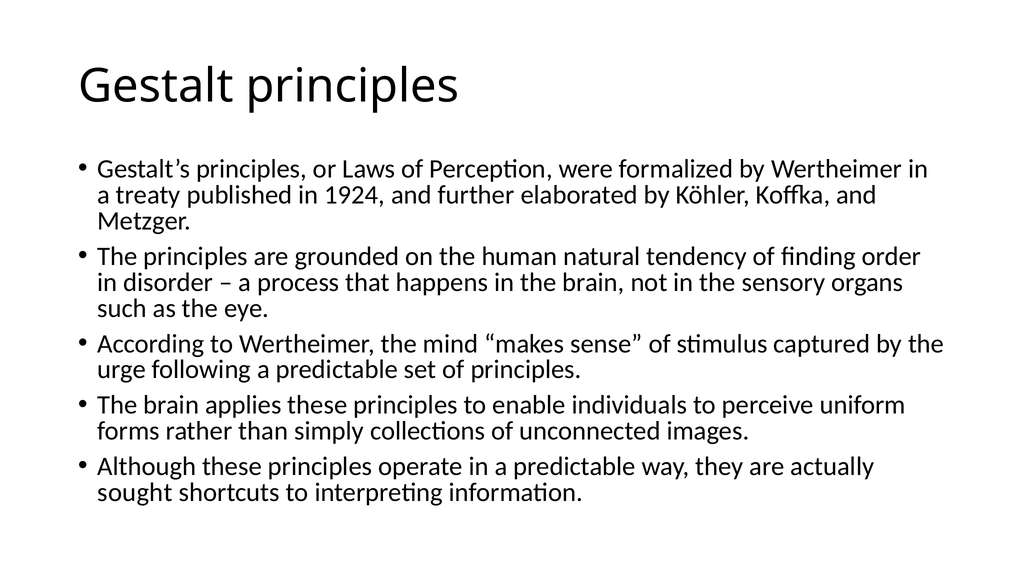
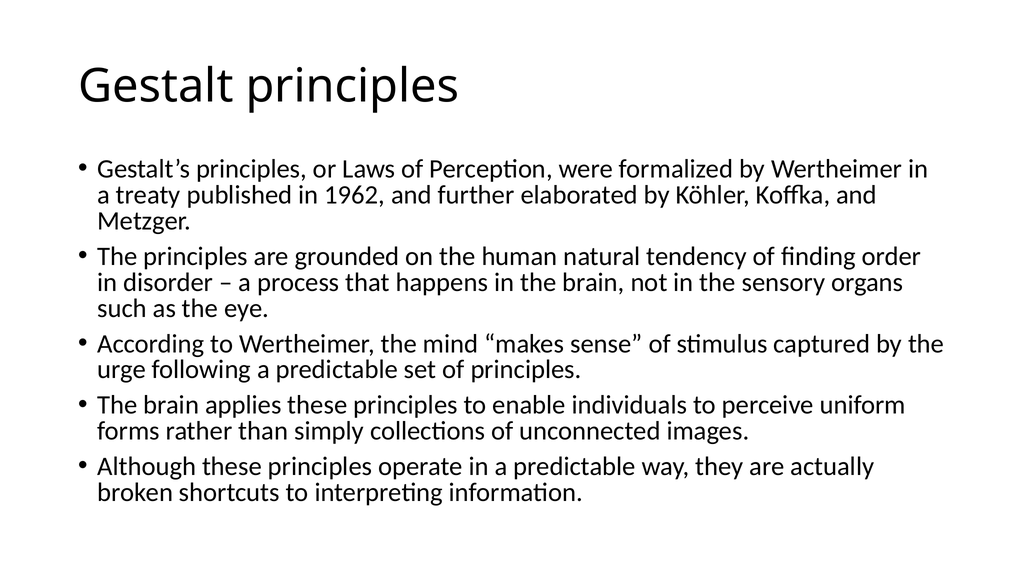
1924: 1924 -> 1962
sought: sought -> broken
